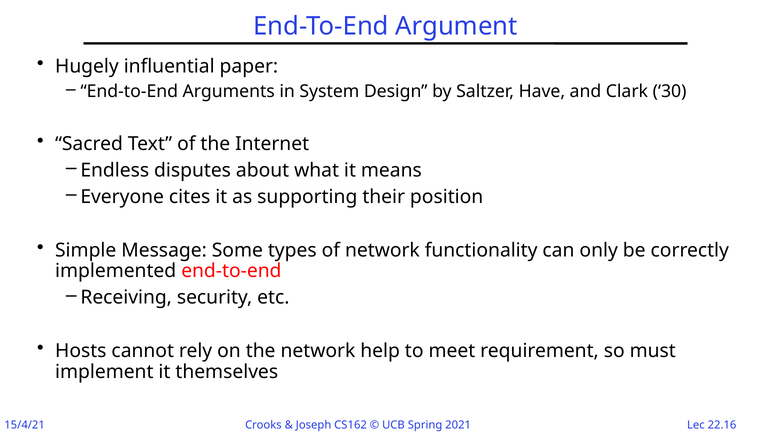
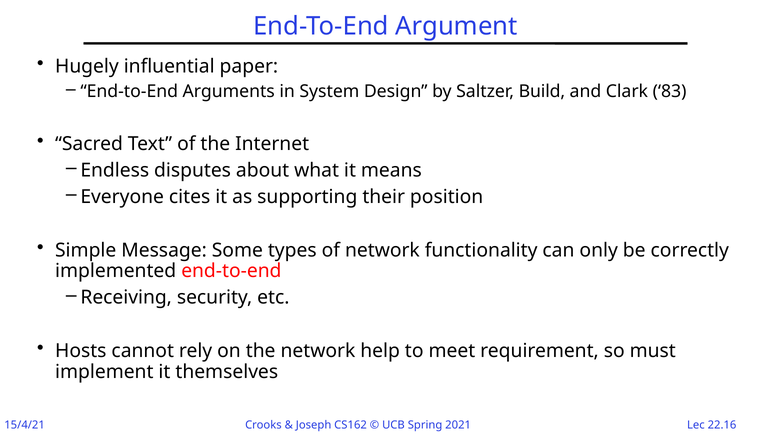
Have: Have -> Build
30: 30 -> 83
